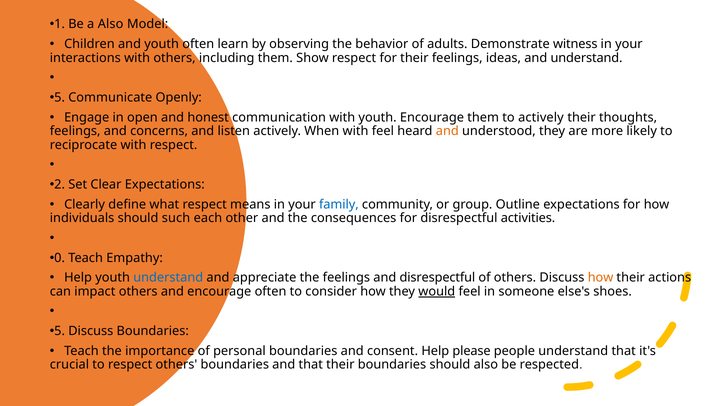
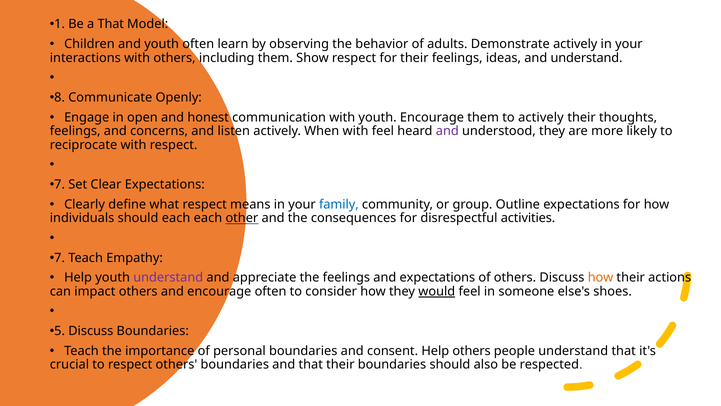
a Also: Also -> That
Demonstrate witness: witness -> actively
5 at (60, 97): 5 -> 8
and at (447, 131) colour: orange -> purple
2 at (60, 184): 2 -> 7
should such: such -> each
other underline: none -> present
0 at (60, 258): 0 -> 7
understand at (168, 277) colour: blue -> purple
and disrespectful: disrespectful -> expectations
Help please: please -> others
